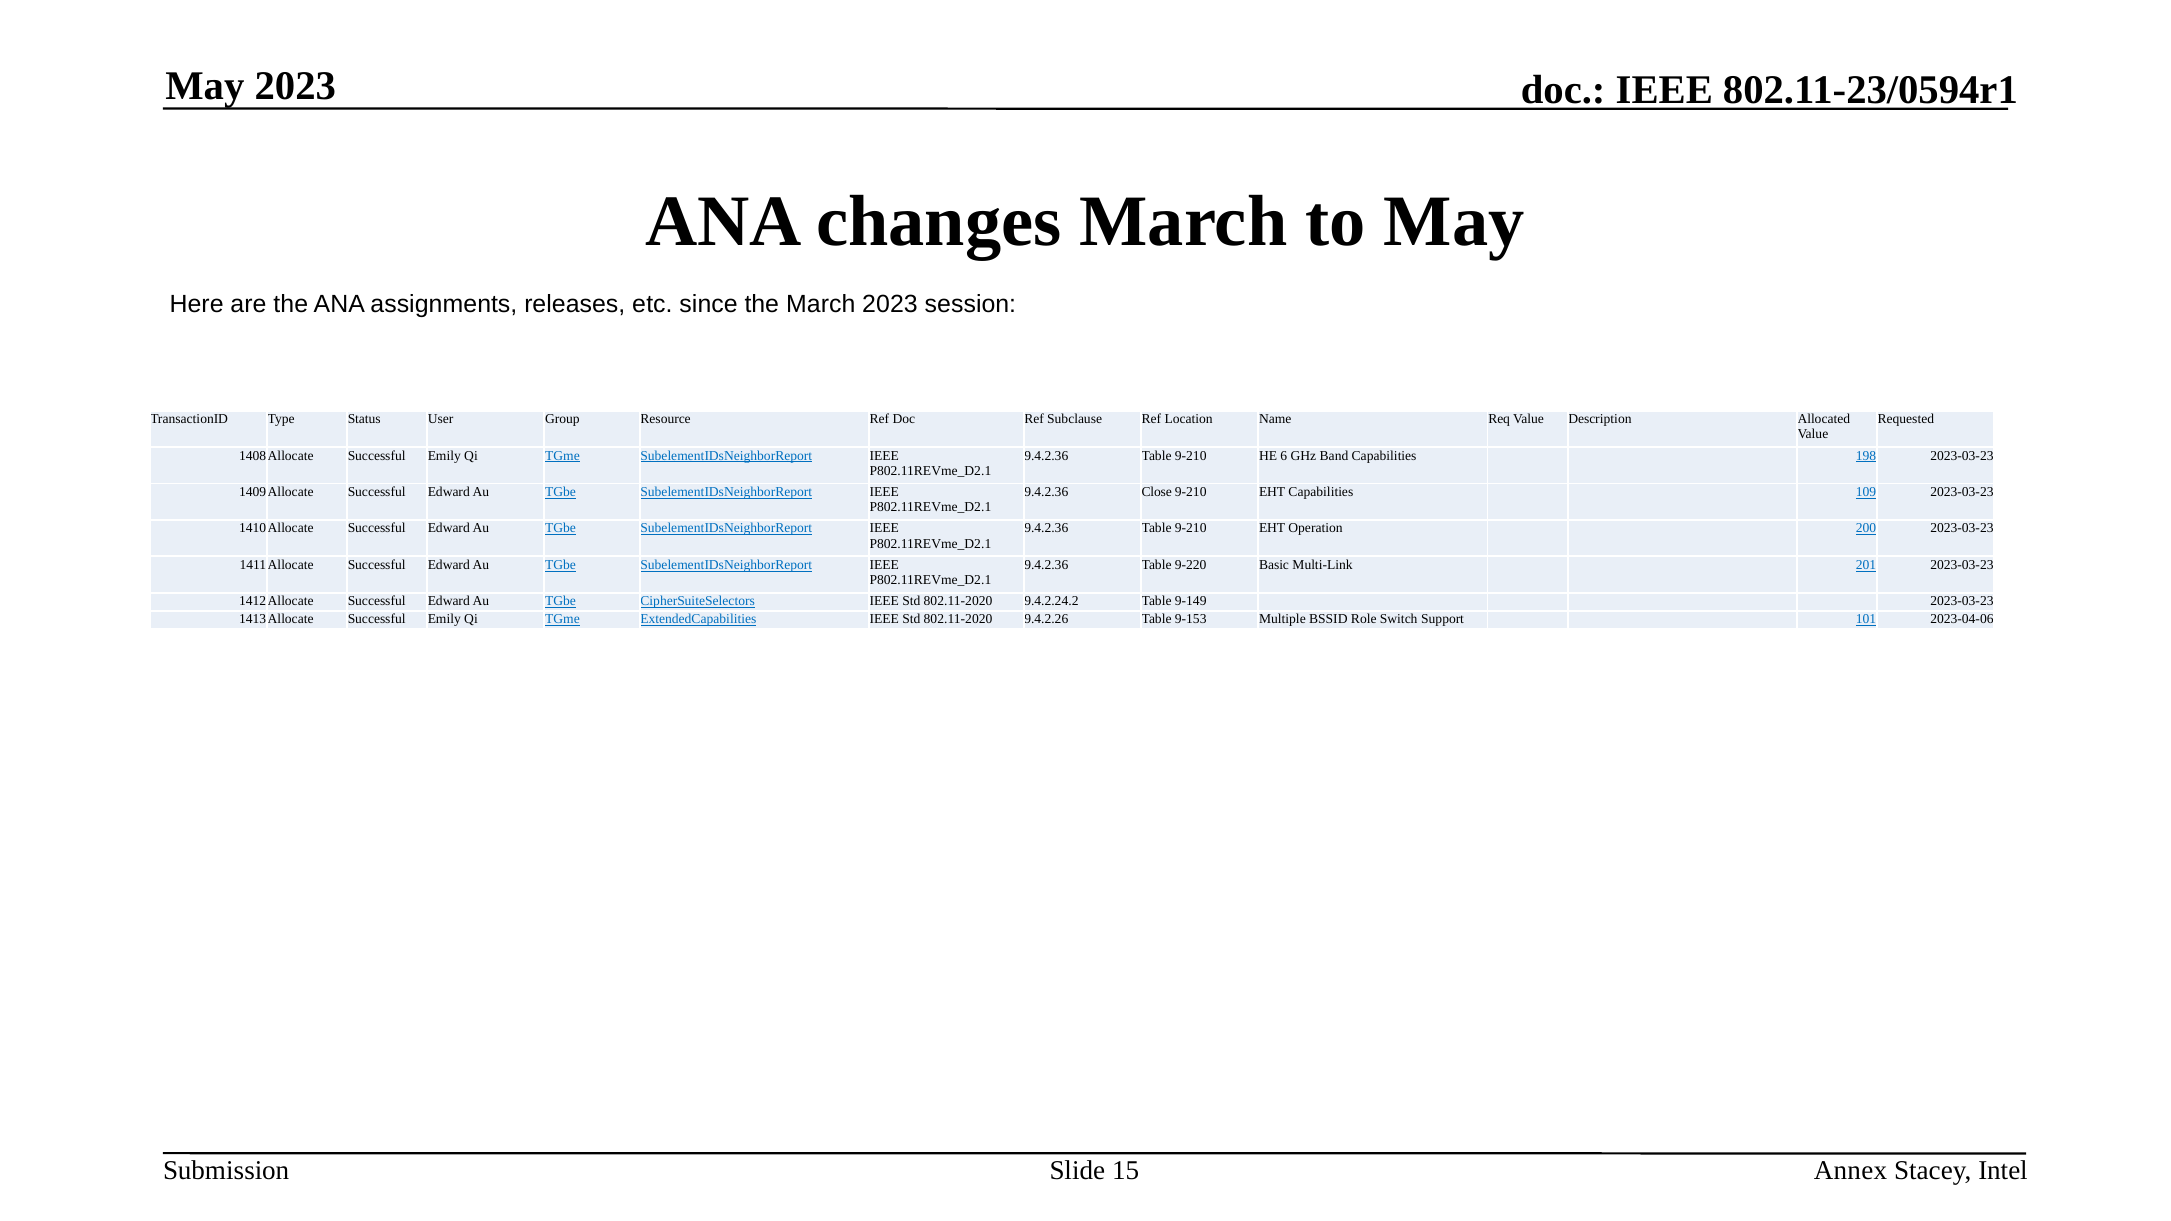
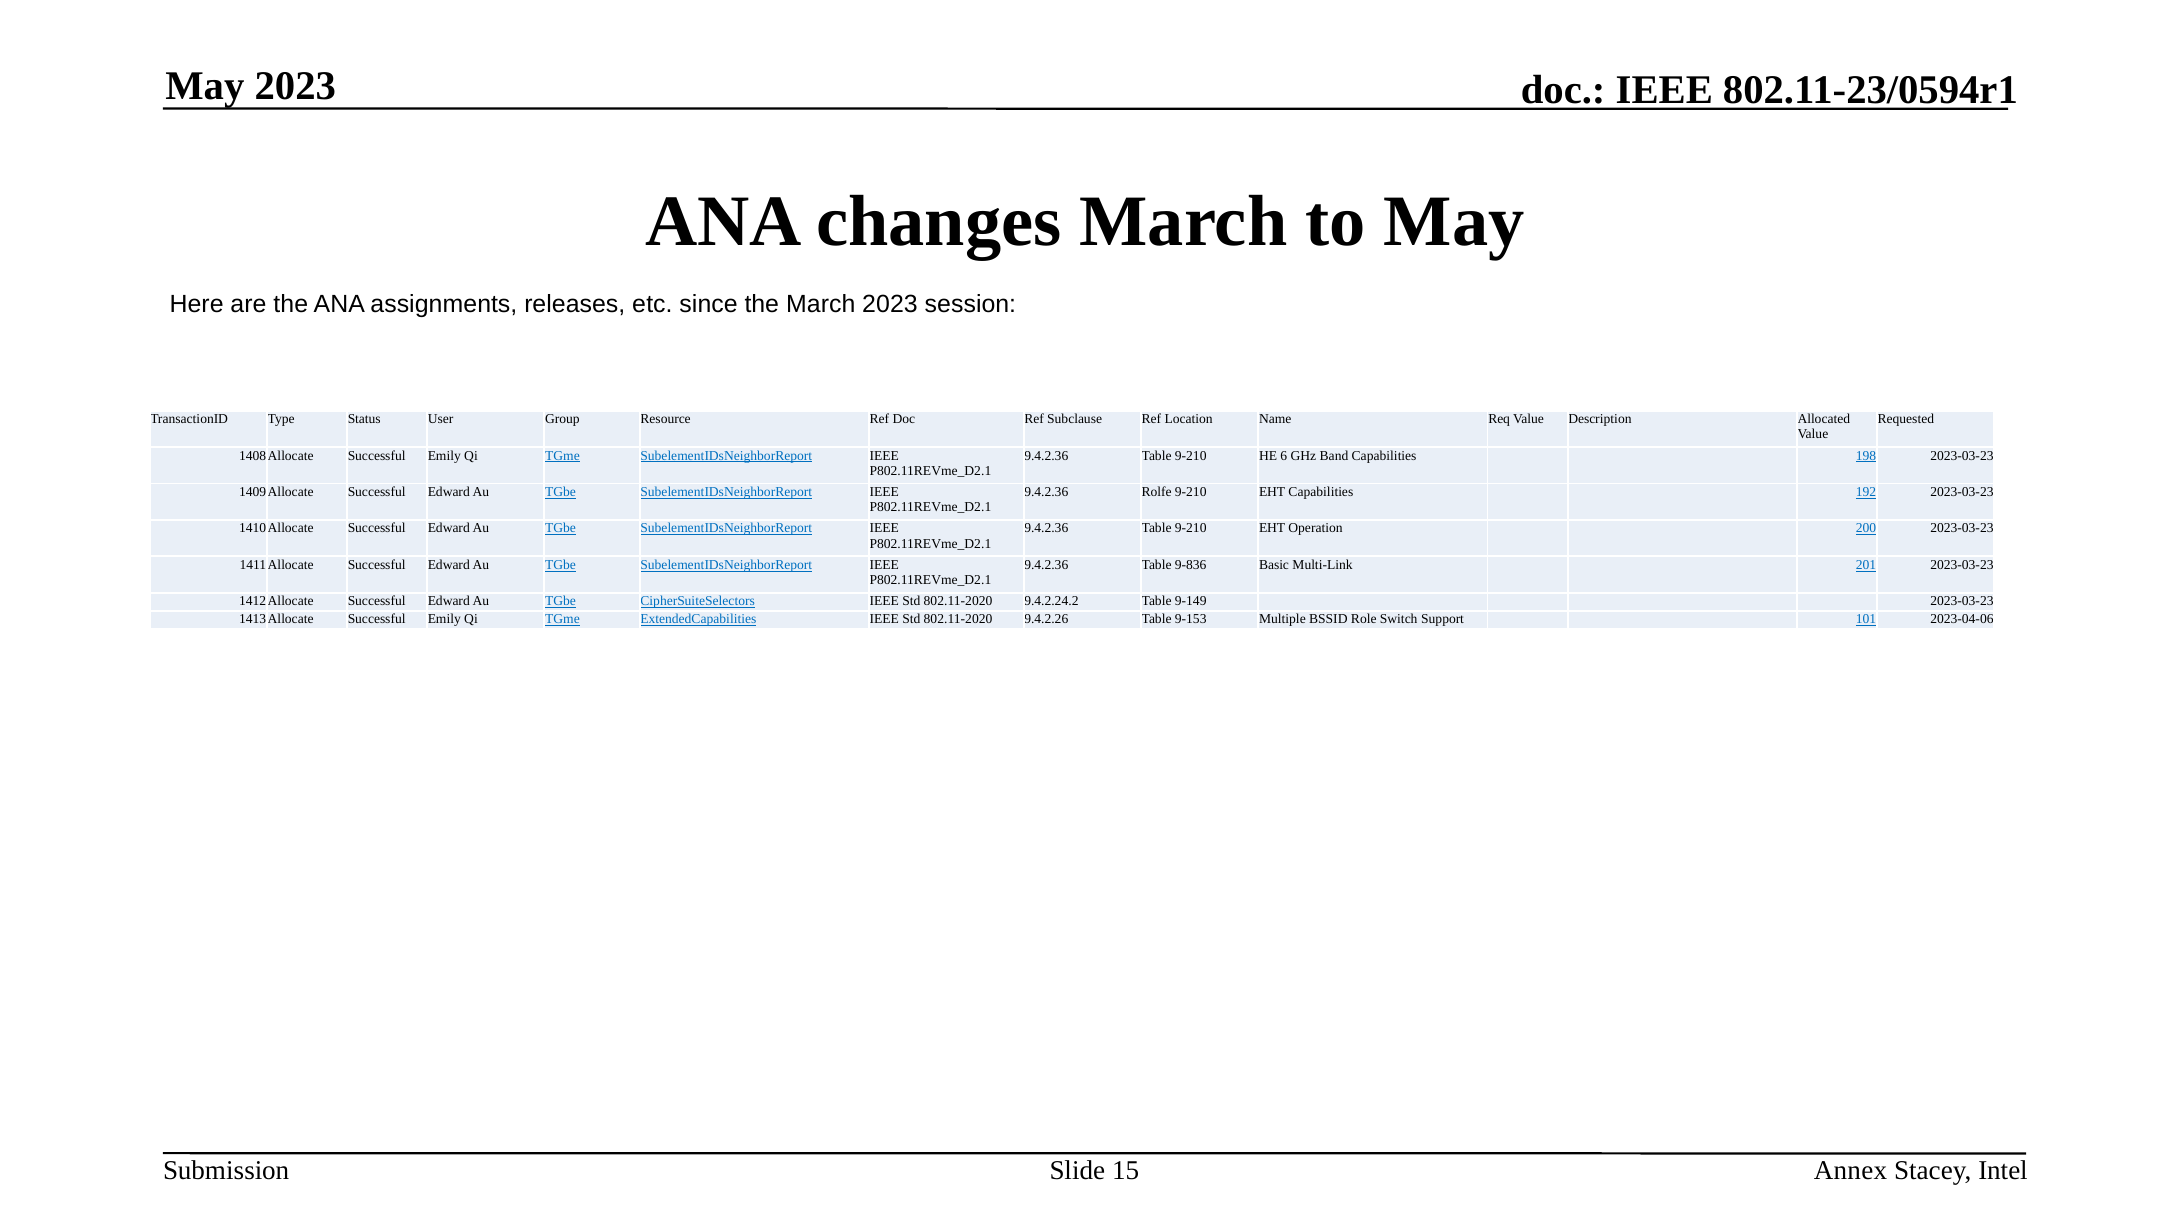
Close: Close -> Rolfe
109: 109 -> 192
9-220: 9-220 -> 9-836
